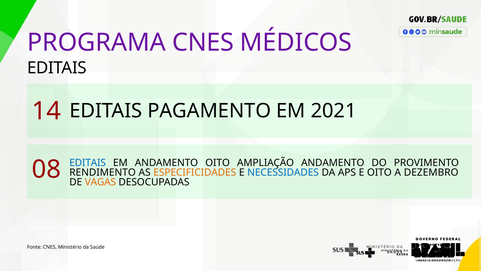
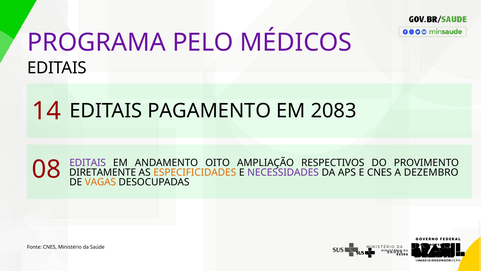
PROGRAMA CNES: CNES -> PELO
2021: 2021 -> 2083
EDITAIS at (88, 163) colour: blue -> purple
AMPLIAÇÃO ANDAMENTO: ANDAMENTO -> RESPECTIVOS
RENDIMENTO: RENDIMENTO -> DIRETAMENTE
NECESSIDADES colour: blue -> purple
E OITO: OITO -> CNES
